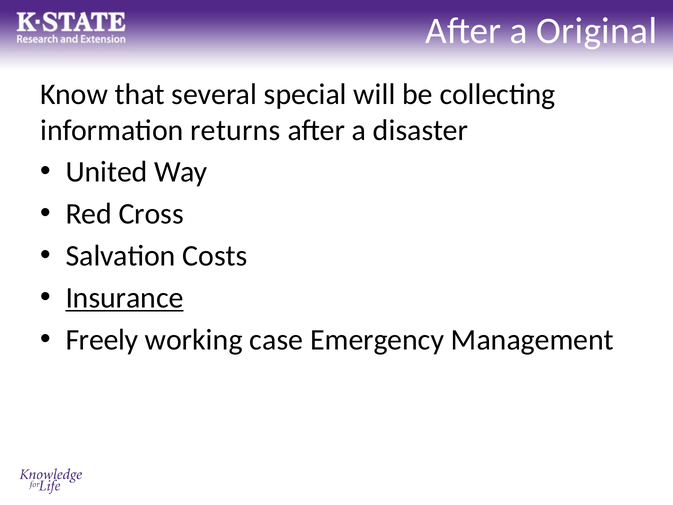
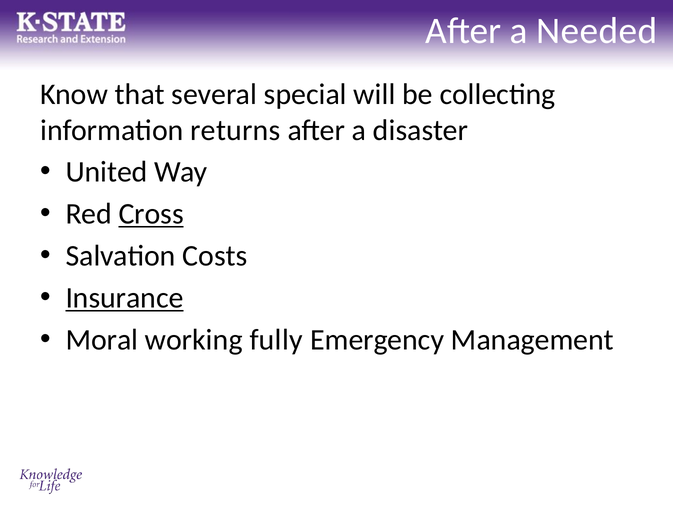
Original: Original -> Needed
Cross underline: none -> present
Freely: Freely -> Moral
case: case -> fully
